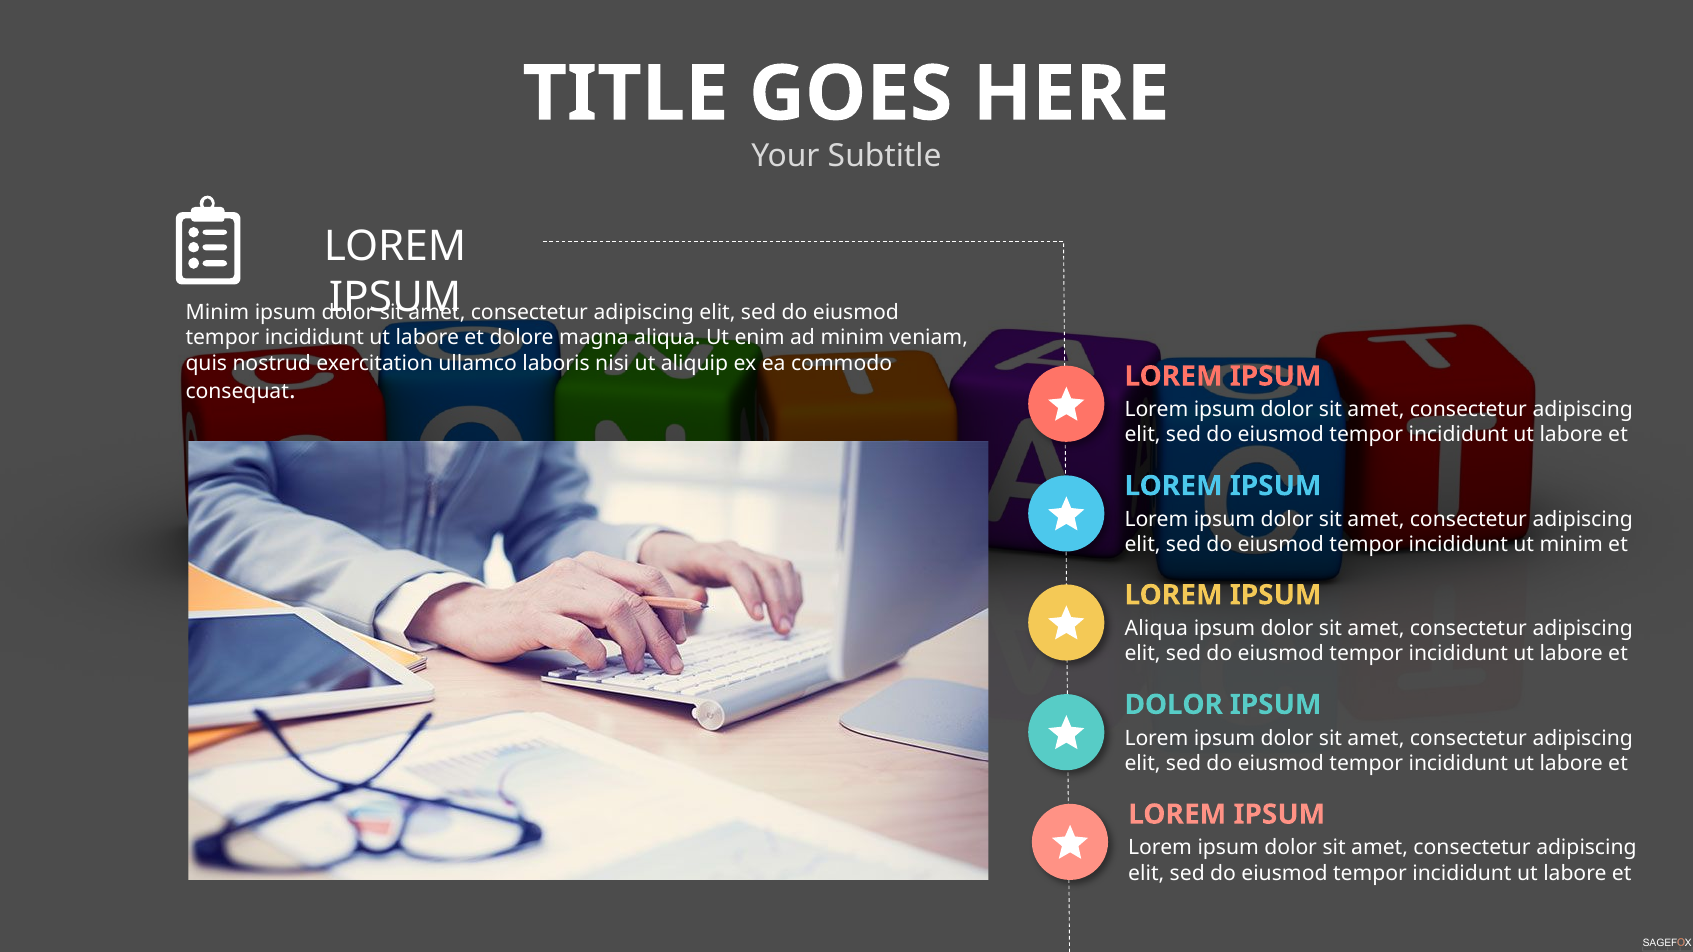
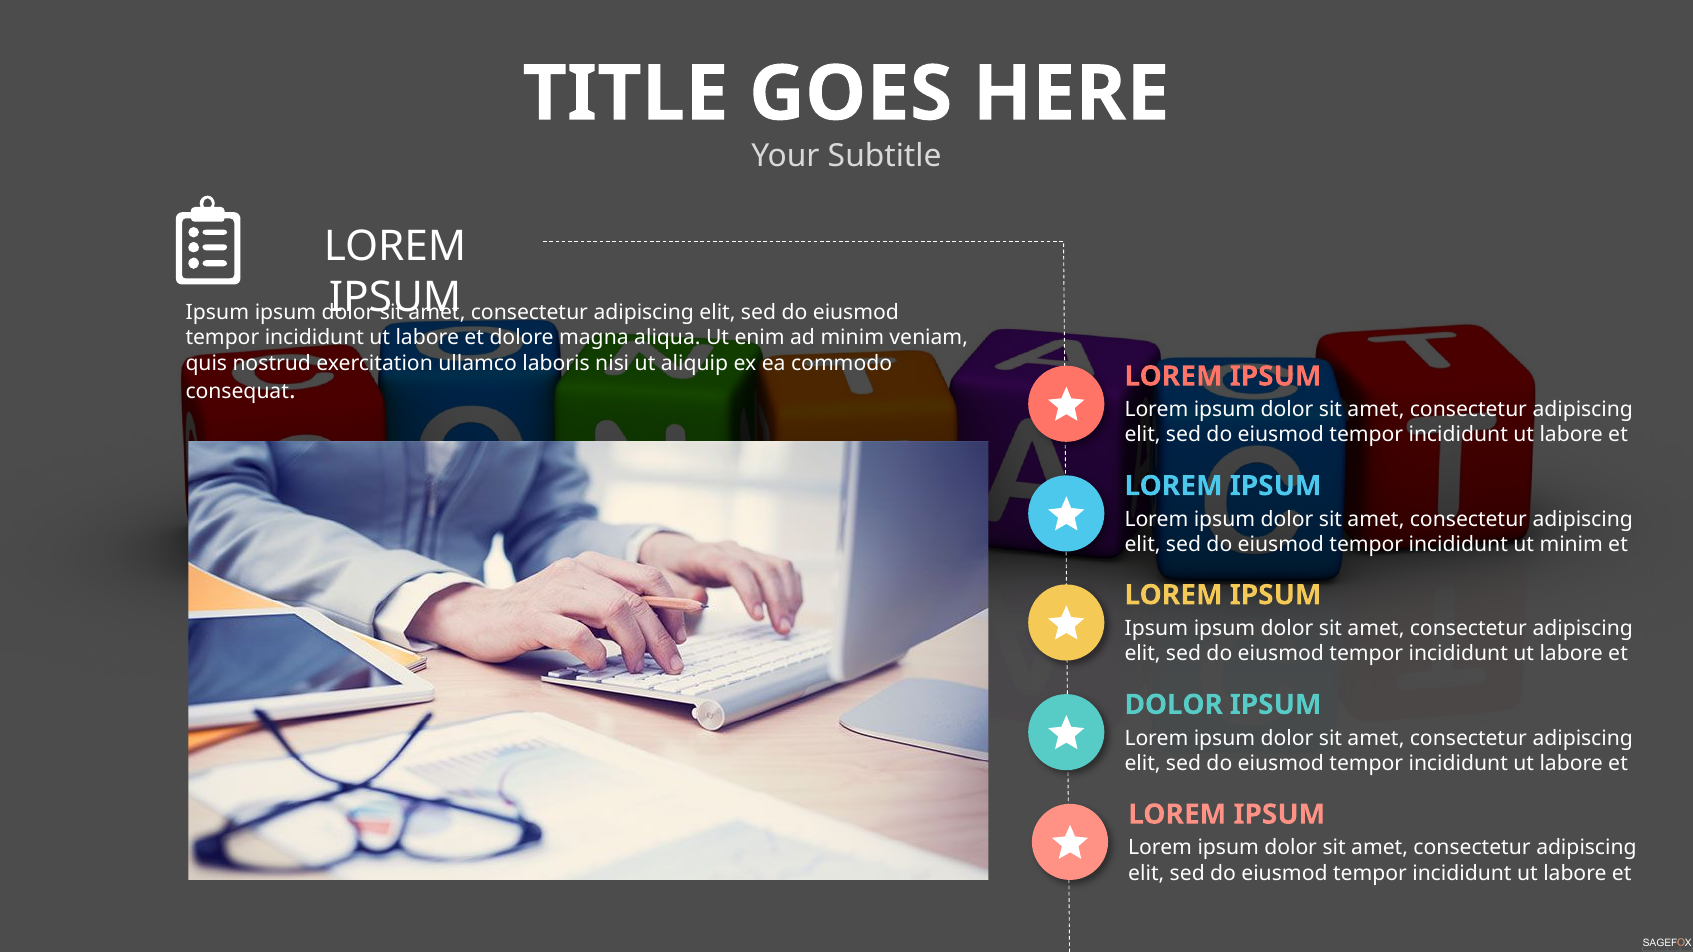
Minim at (217, 312): Minim -> Ipsum
Aliqua at (1156, 629): Aliqua -> Ipsum
